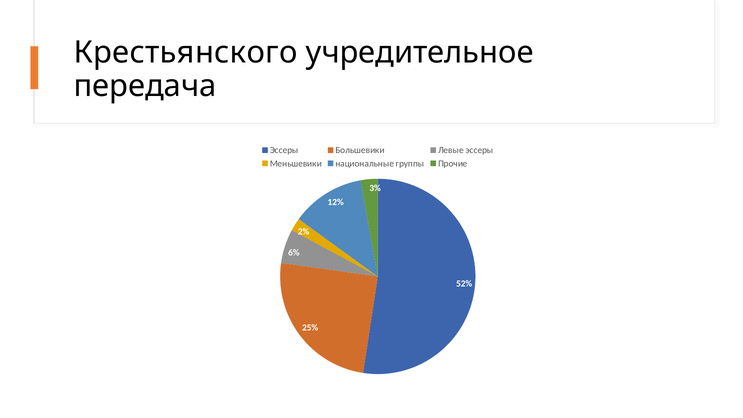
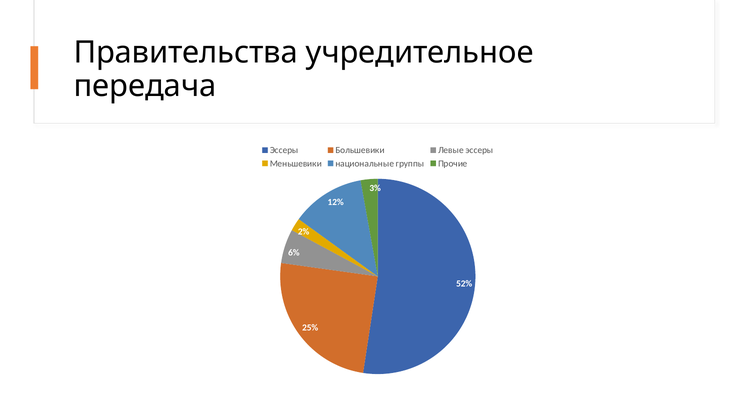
Крестьянского: Крестьянского -> Правительства
